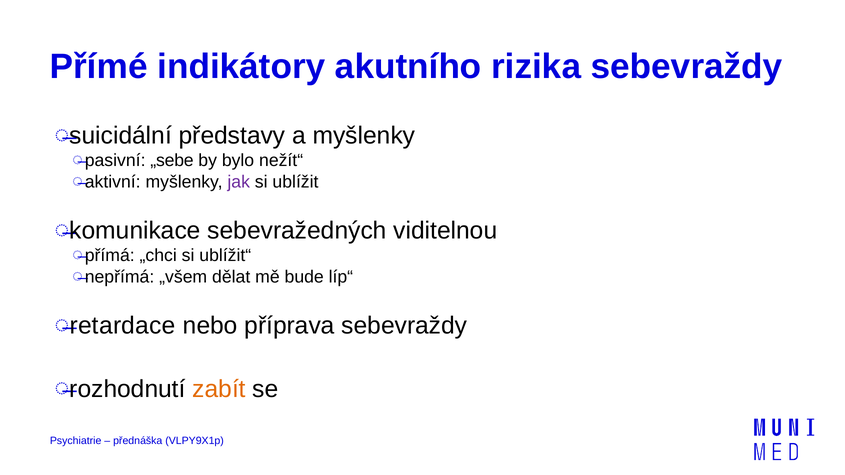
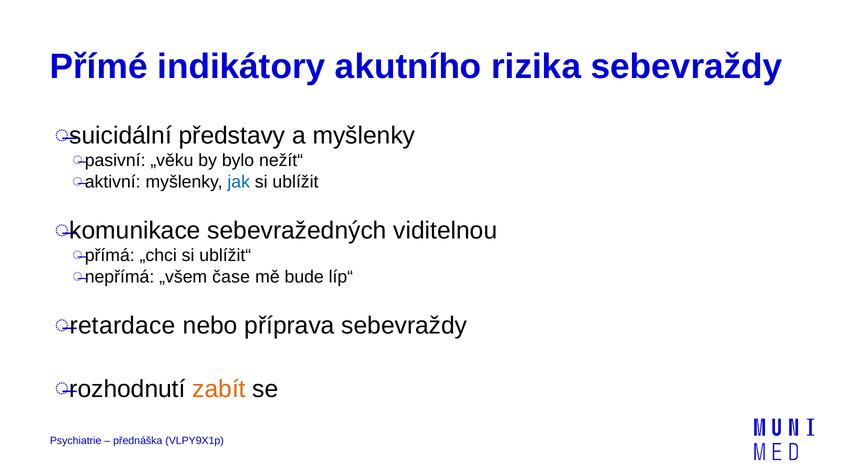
„sebe: „sebe -> „věku
jak colour: purple -> blue
dělat: dělat -> čase
